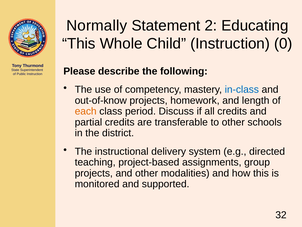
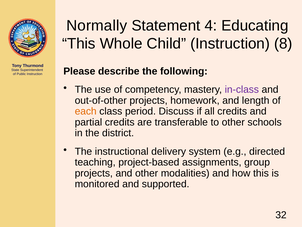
2: 2 -> 4
0: 0 -> 8
in-class colour: blue -> purple
out-of-know: out-of-know -> out-of-other
